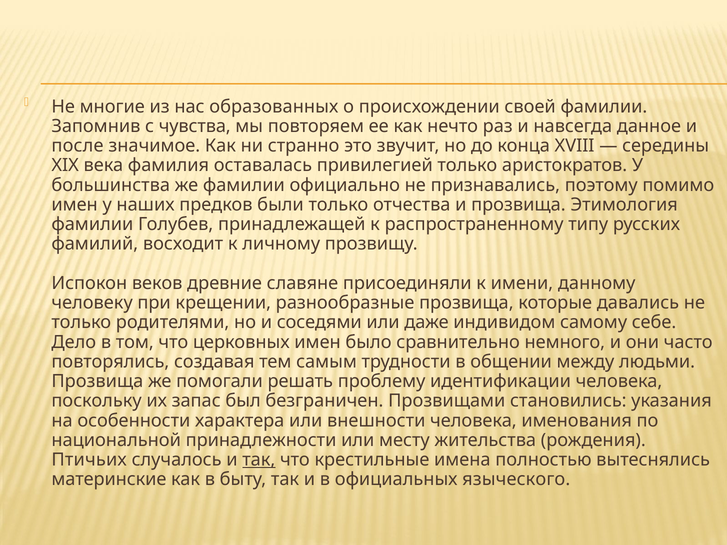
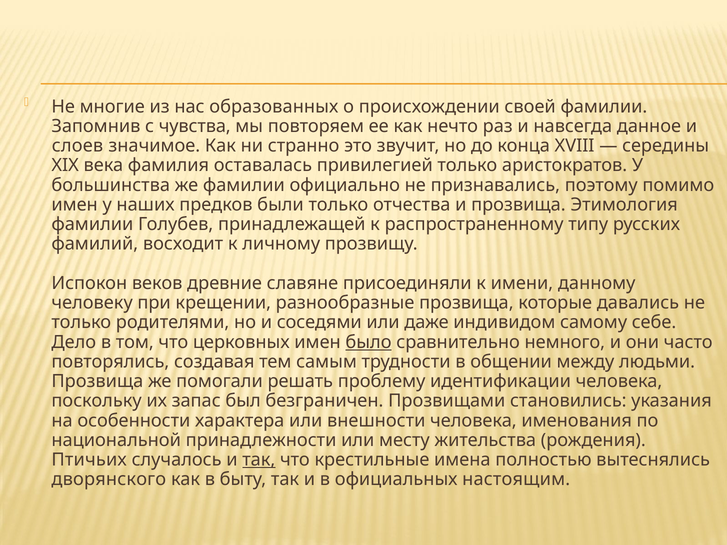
после: после -> слоев
было underline: none -> present
материнские: материнские -> дворянского
языческого: языческого -> настоящим
